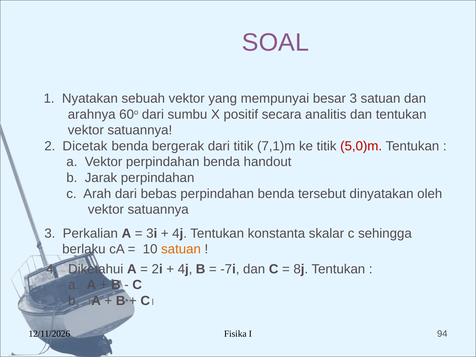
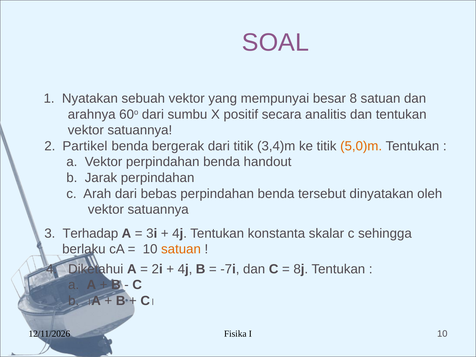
besar 3: 3 -> 8
Dicetak: Dicetak -> Partikel
7,1)m: 7,1)m -> 3,4)m
5,0)m colour: red -> orange
Perkalian: Perkalian -> Terhadap
I 94: 94 -> 10
